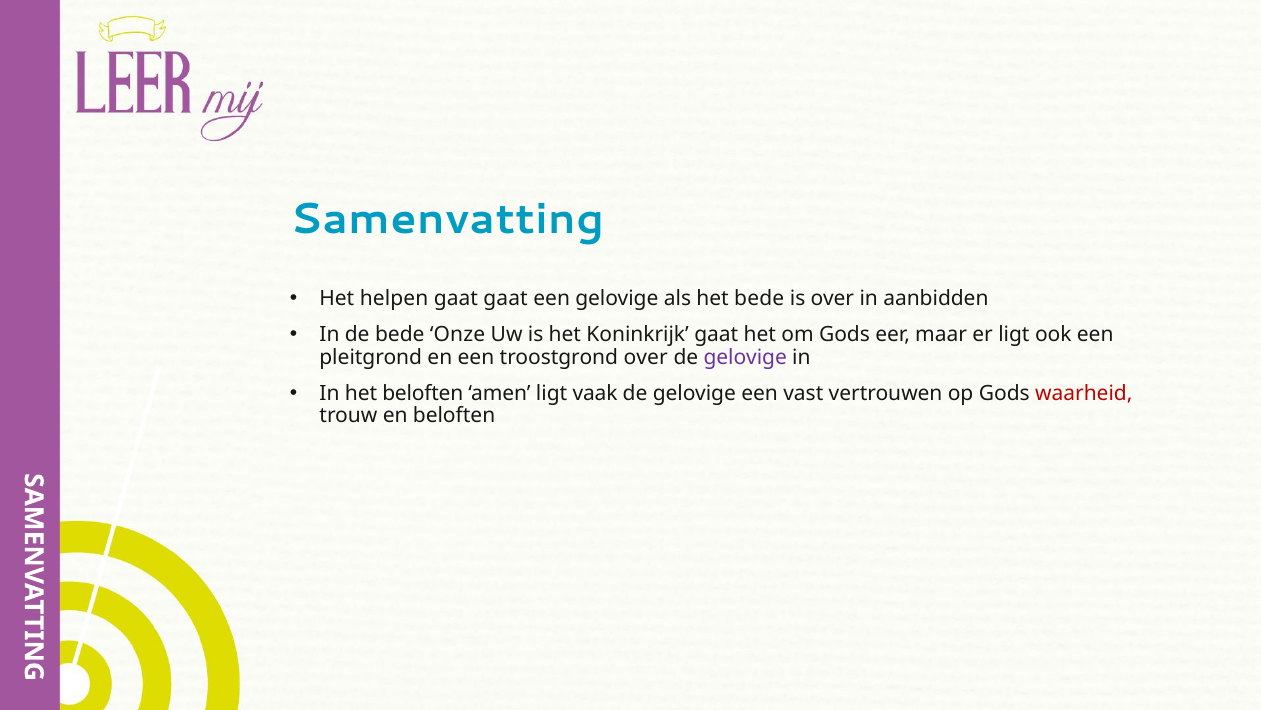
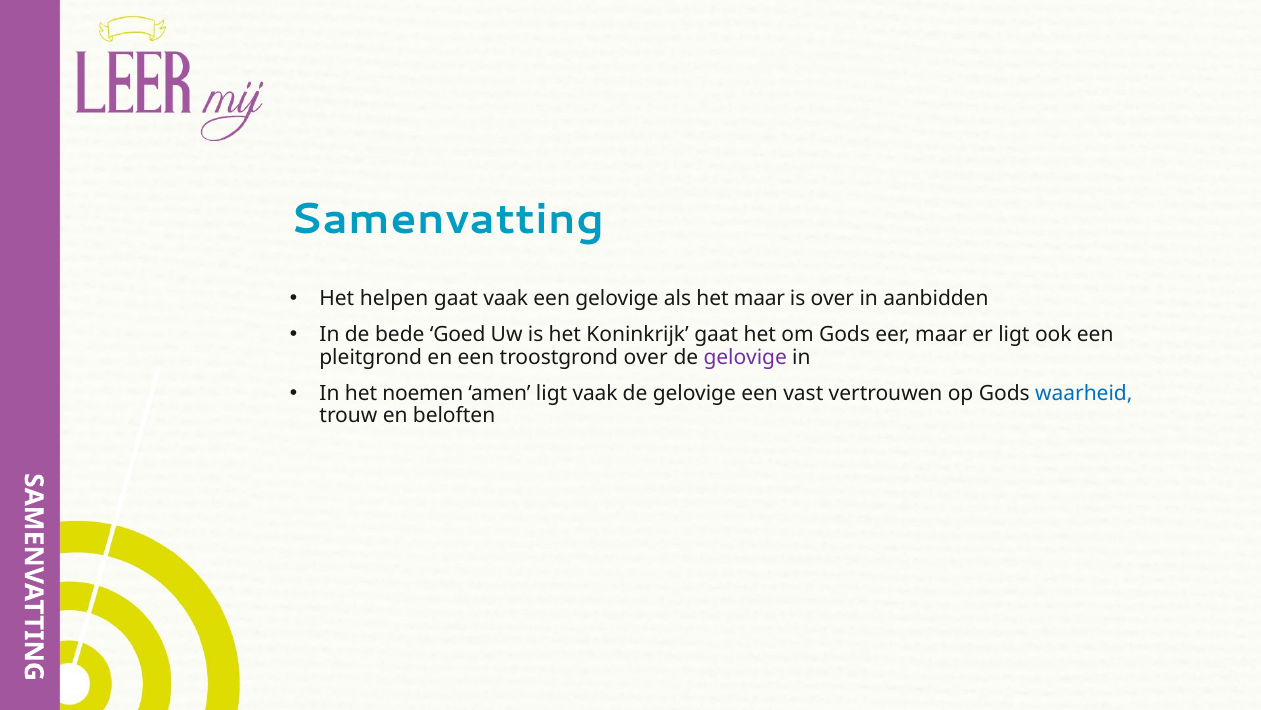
gaat gaat: gaat -> vaak
het bede: bede -> maar
Onze: Onze -> Goed
het beloften: beloften -> noemen
waarheid colour: red -> blue
